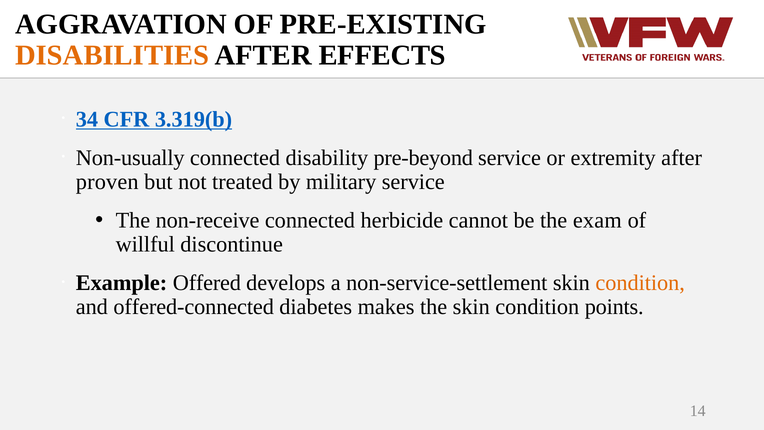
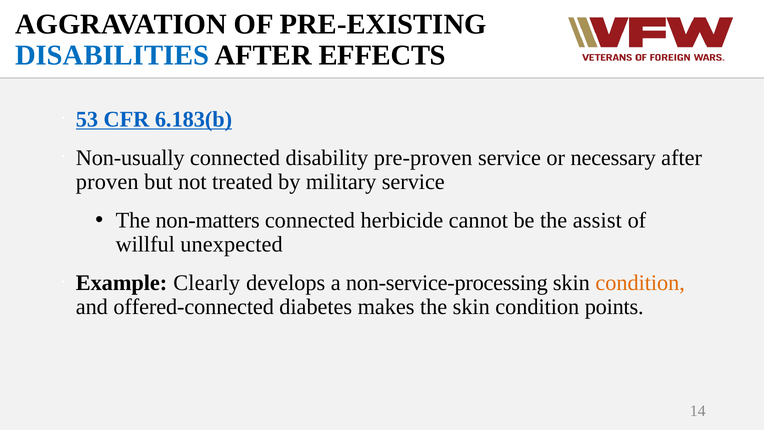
DISABILITIES colour: orange -> blue
34: 34 -> 53
3.319(b: 3.319(b -> 6.183(b
pre-beyond: pre-beyond -> pre-proven
extremity: extremity -> necessary
non-receive: non-receive -> non-matters
exam: exam -> assist
discontinue: discontinue -> unexpected
Offered: Offered -> Clearly
non-service-settlement: non-service-settlement -> non-service-processing
